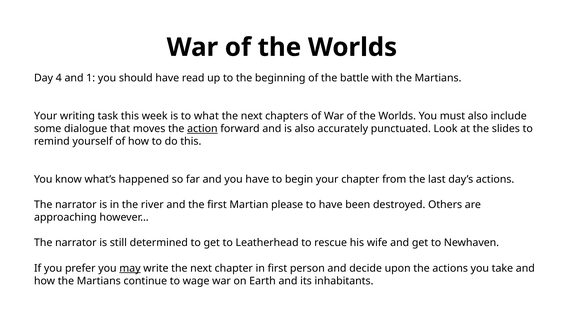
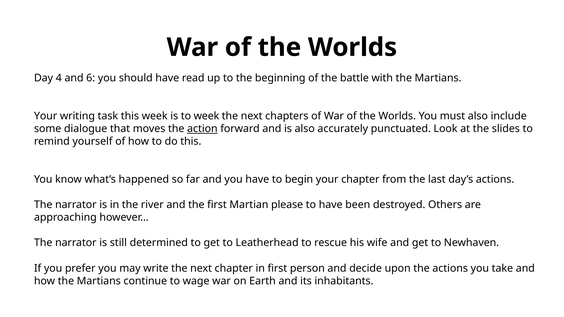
1: 1 -> 6
to what: what -> week
may underline: present -> none
